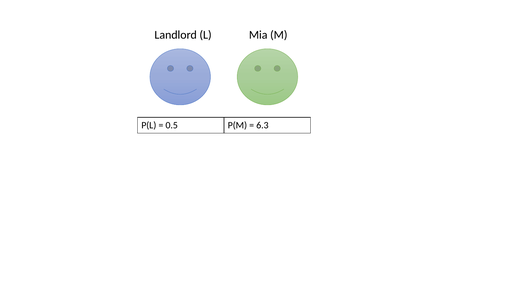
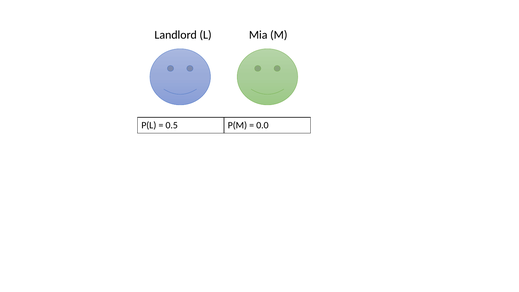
6.3: 6.3 -> 0.0
